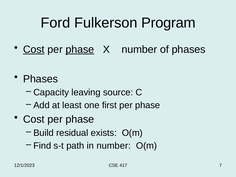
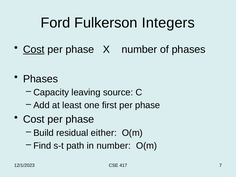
Program: Program -> Integers
phase at (80, 50) underline: present -> none
exists: exists -> either
